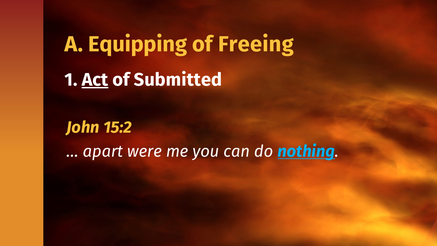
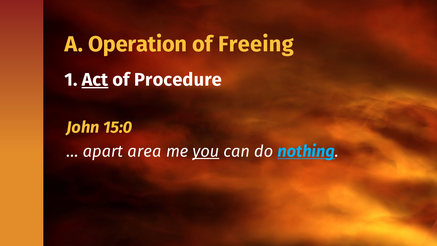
Equipping: Equipping -> Operation
Submitted: Submitted -> Procedure
15:2: 15:2 -> 15:0
were: were -> area
you underline: none -> present
